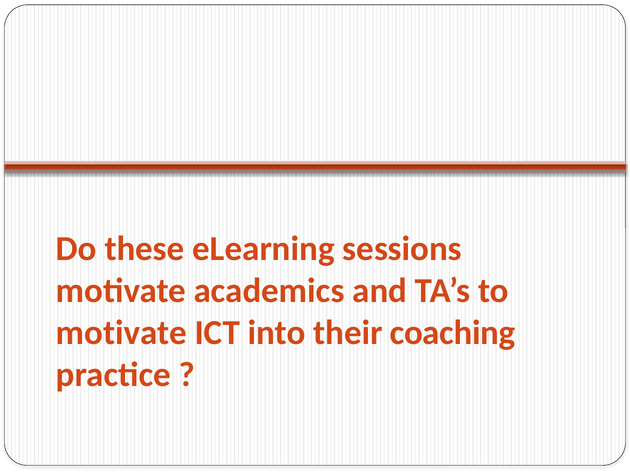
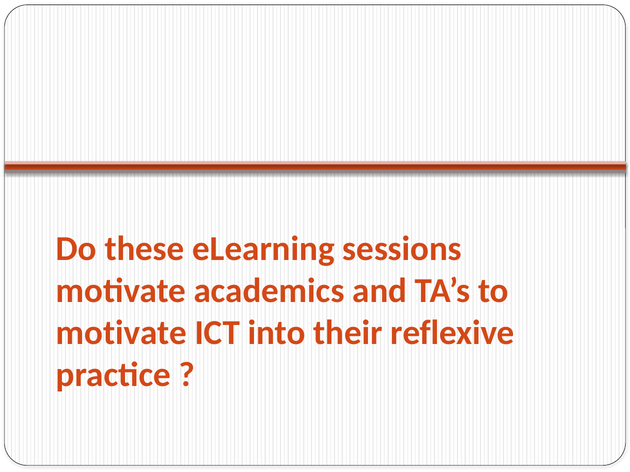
coaching: coaching -> reflexive
